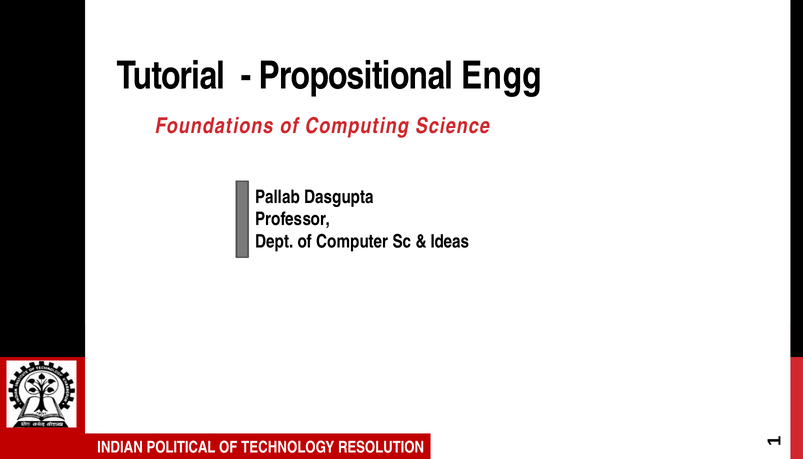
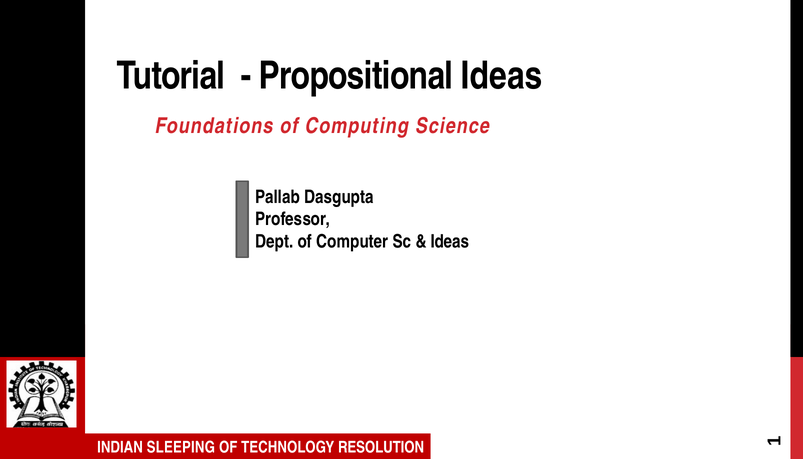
Propositional Engg: Engg -> Ideas
POLITICAL: POLITICAL -> SLEEPING
